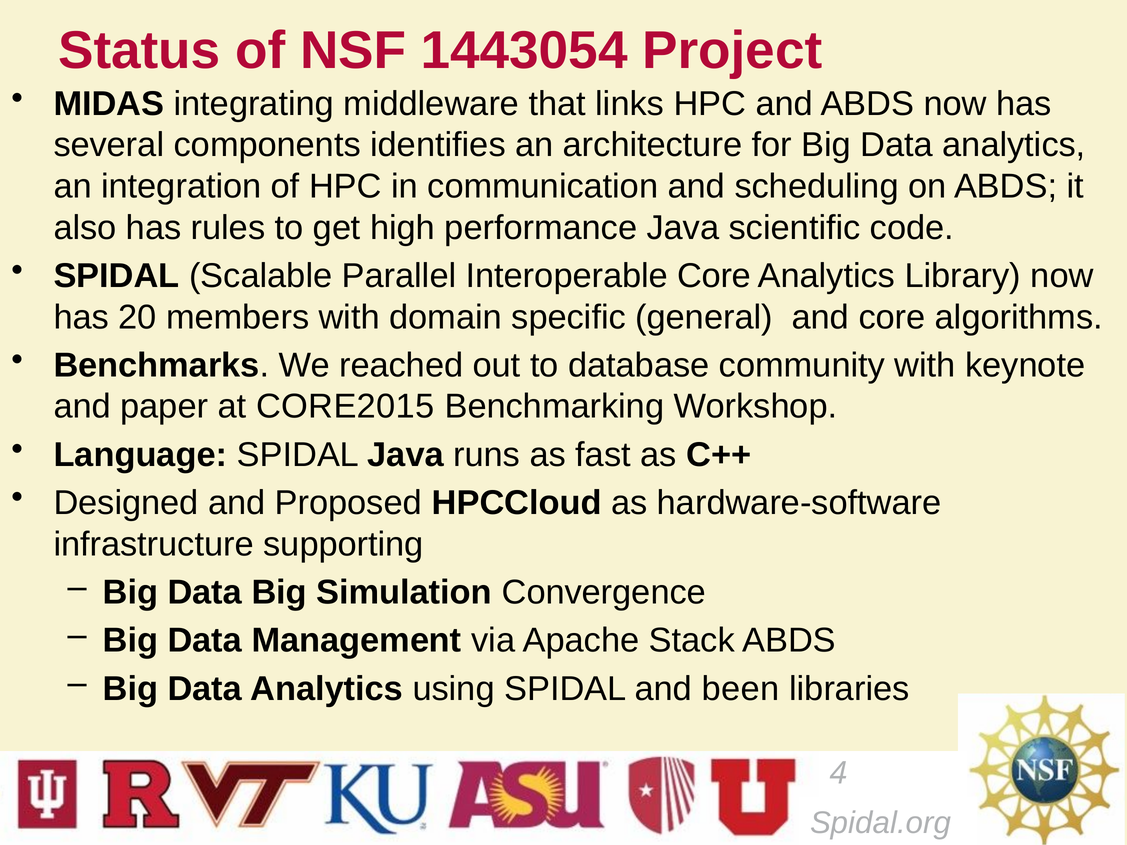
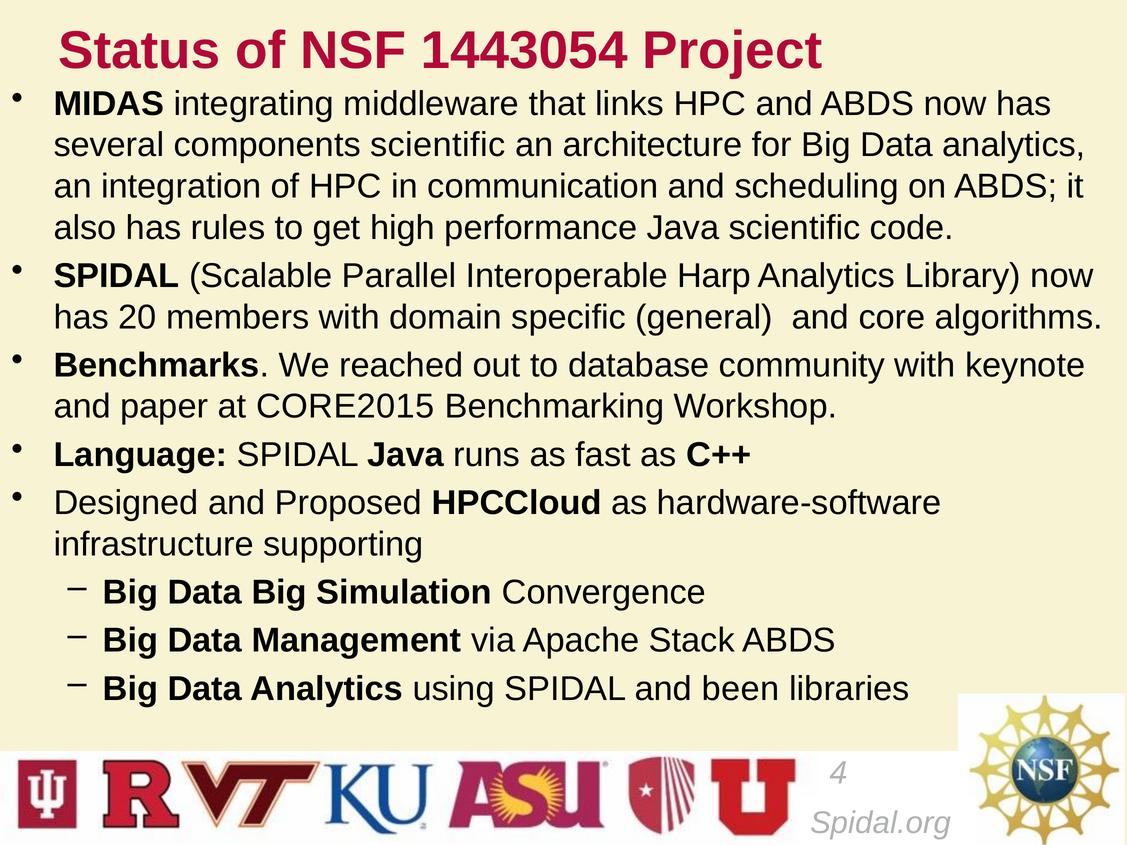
components identifies: identifies -> scientific
Interoperable Core: Core -> Harp
